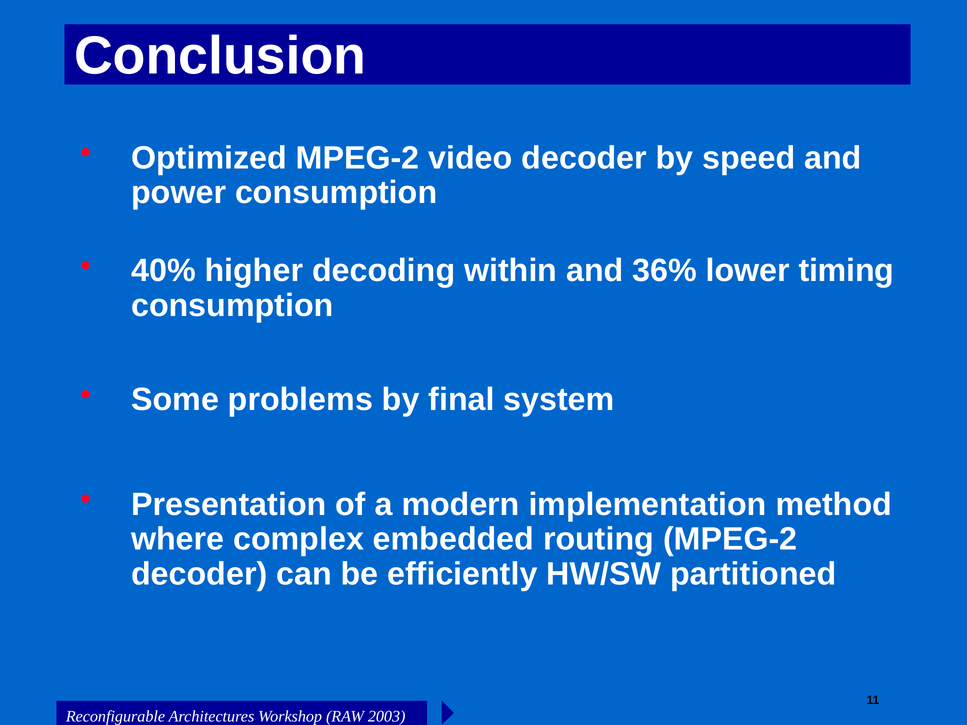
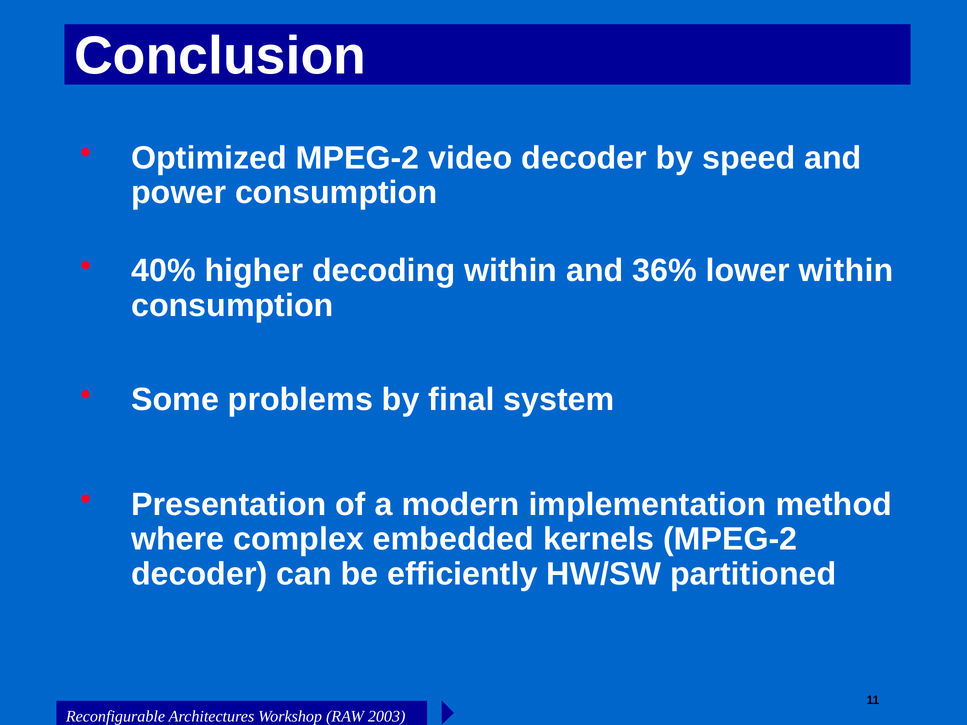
lower timing: timing -> within
routing: routing -> kernels
